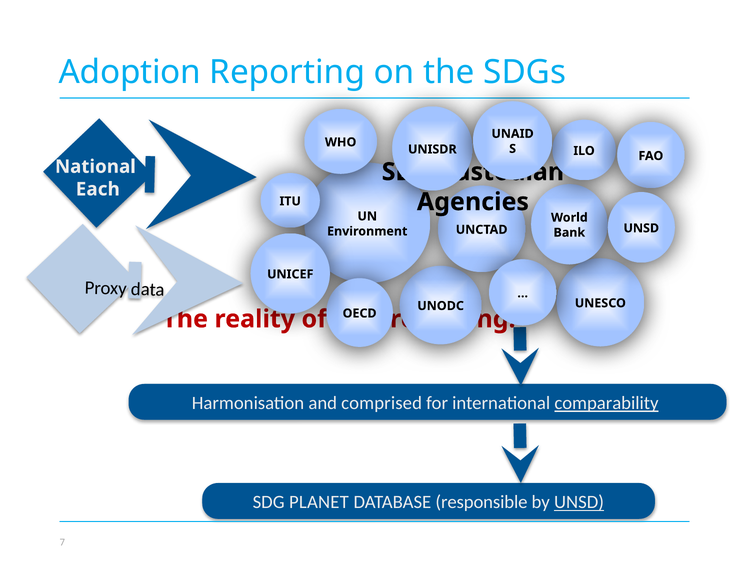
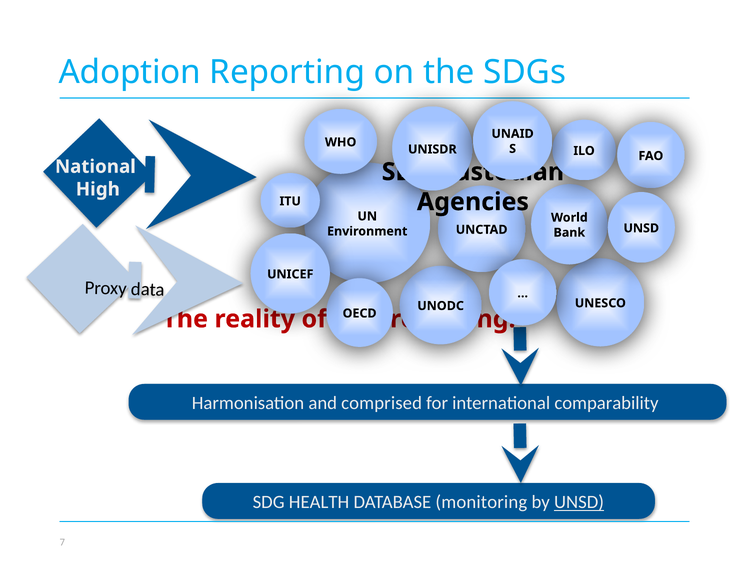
Each: Each -> High
comparability underline: present -> none
PLANET: PLANET -> HEALTH
responsible: responsible -> monitoring
